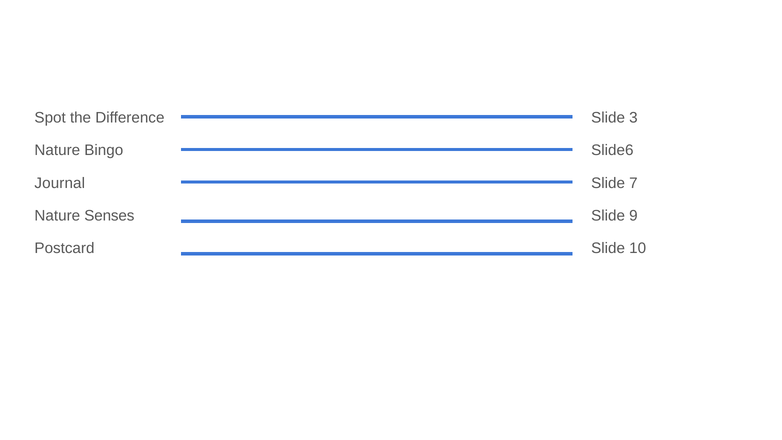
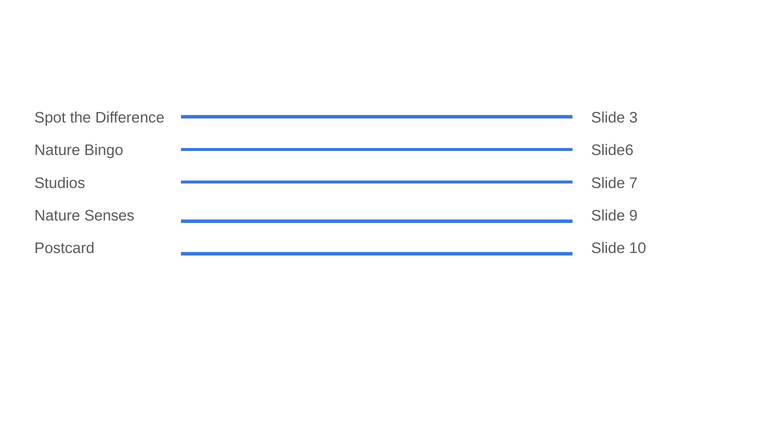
Journal: Journal -> Studios
